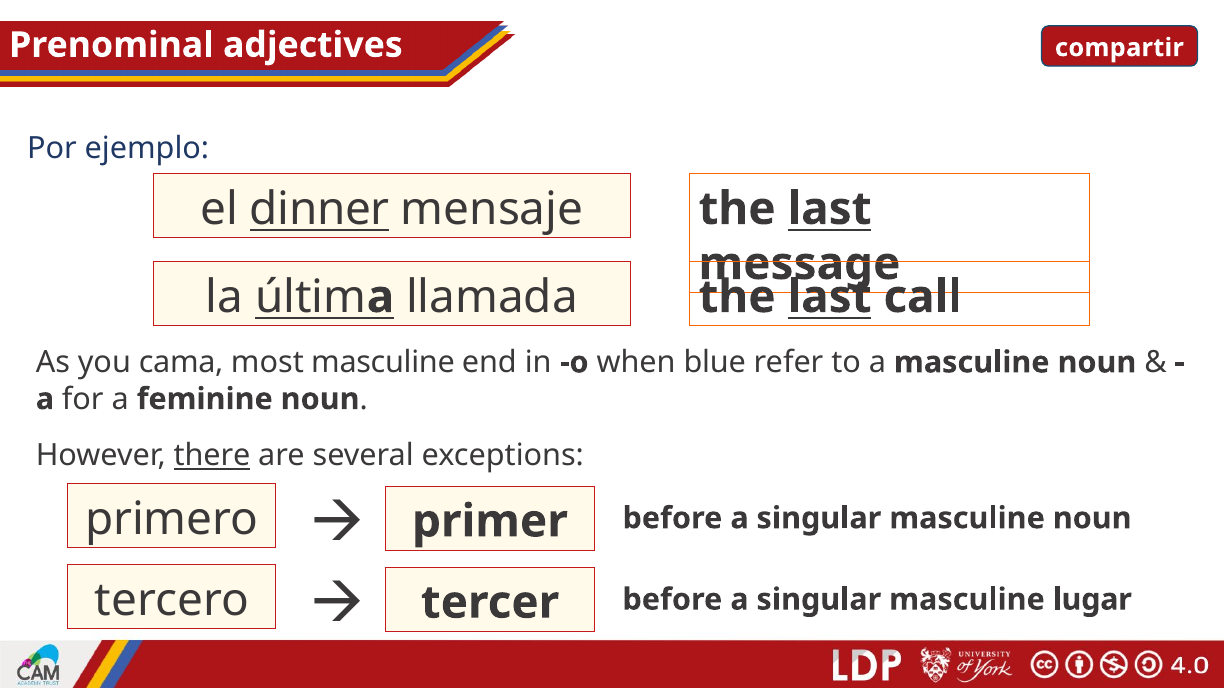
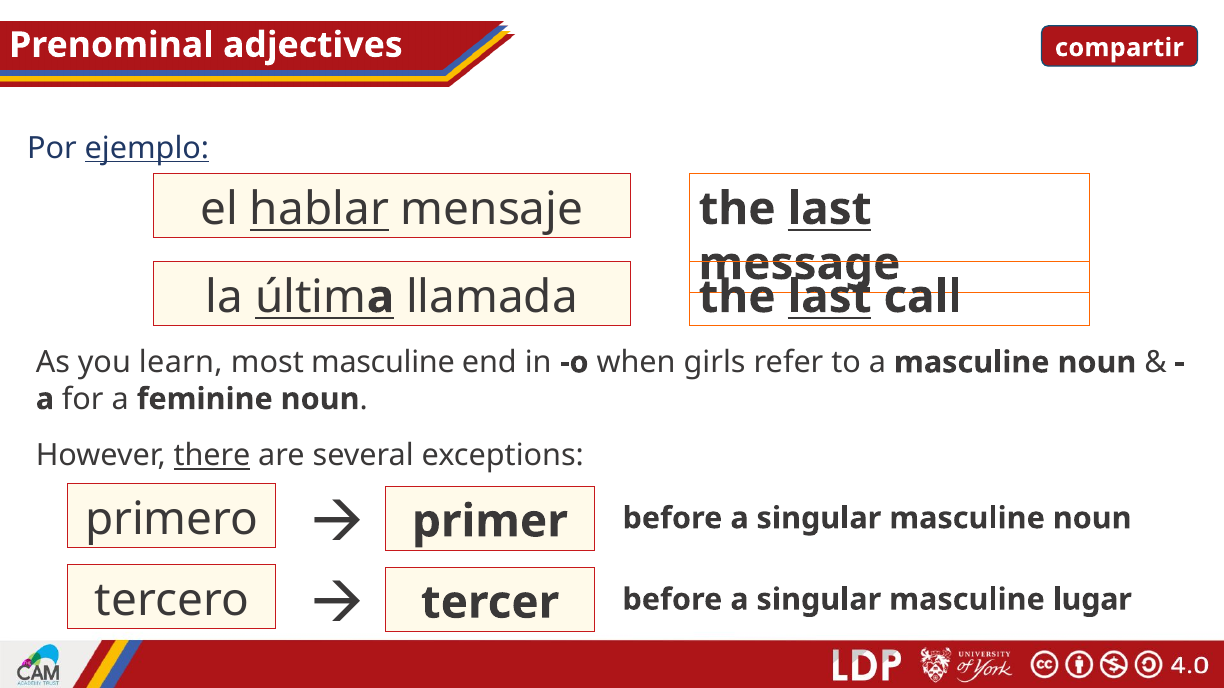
ejemplo underline: none -> present
dinner: dinner -> hablar
cama: cama -> learn
blue: blue -> girls
